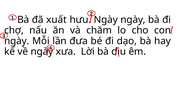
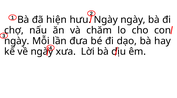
xuất: xuất -> hiện
